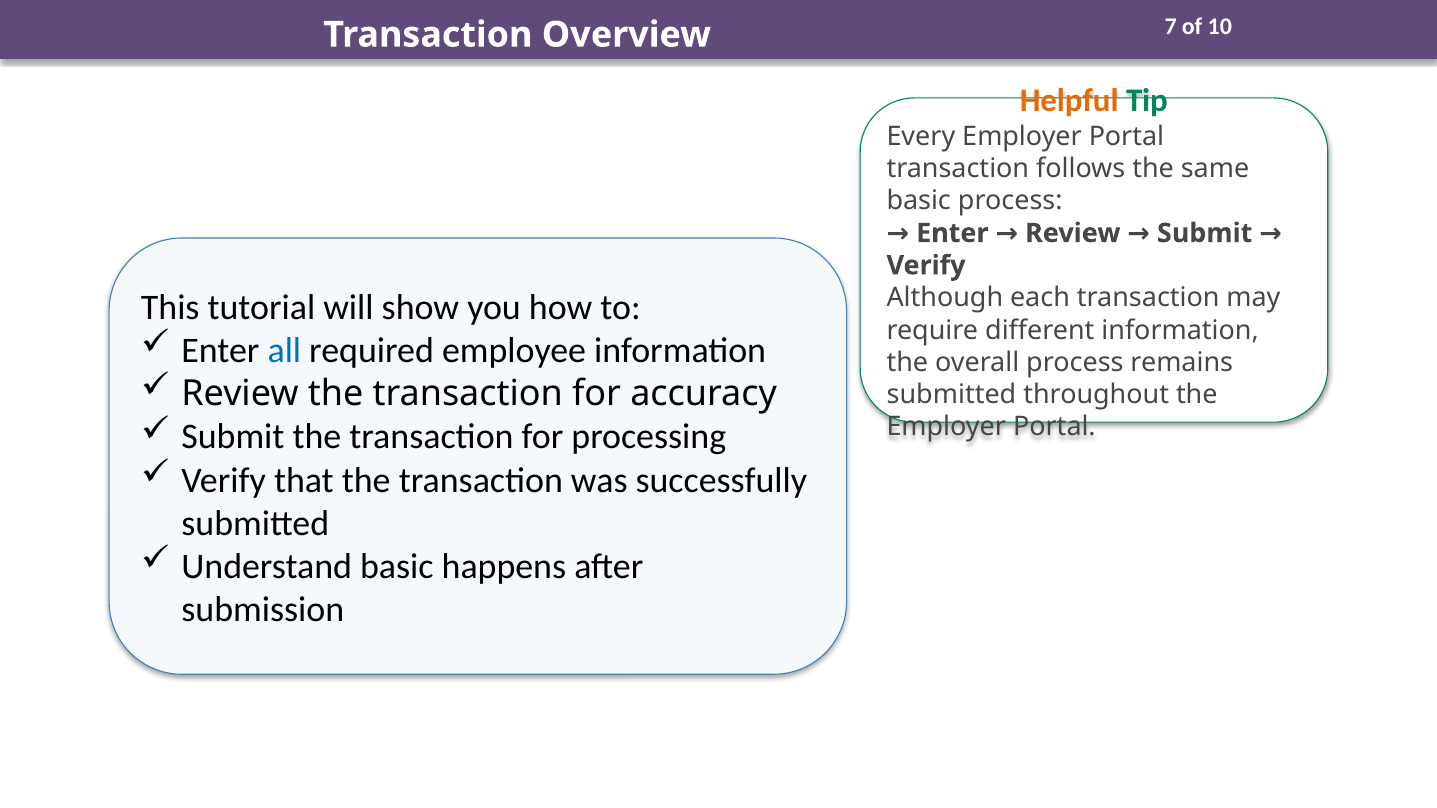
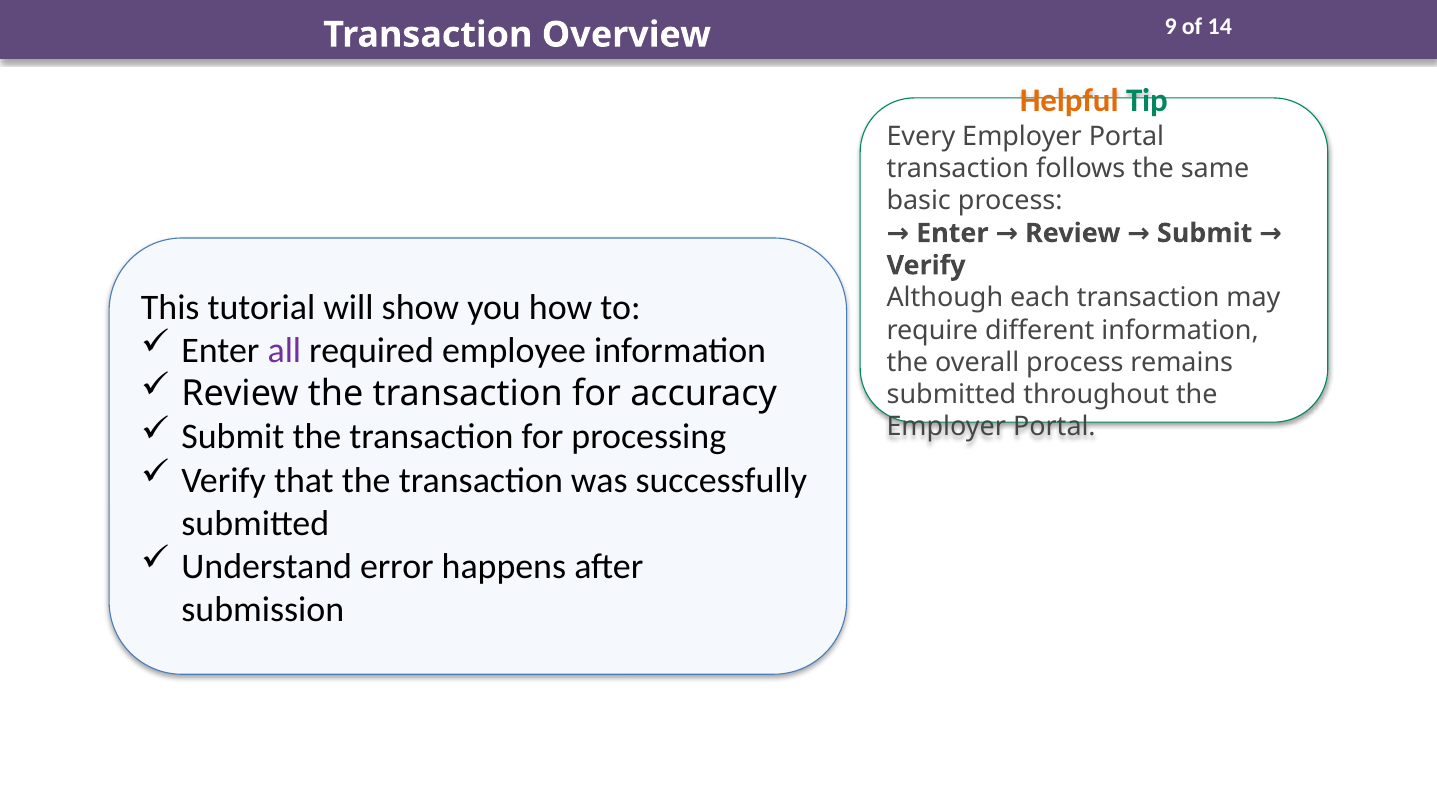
7: 7 -> 9
10: 10 -> 14
all colour: blue -> purple
Understand basic: basic -> error
